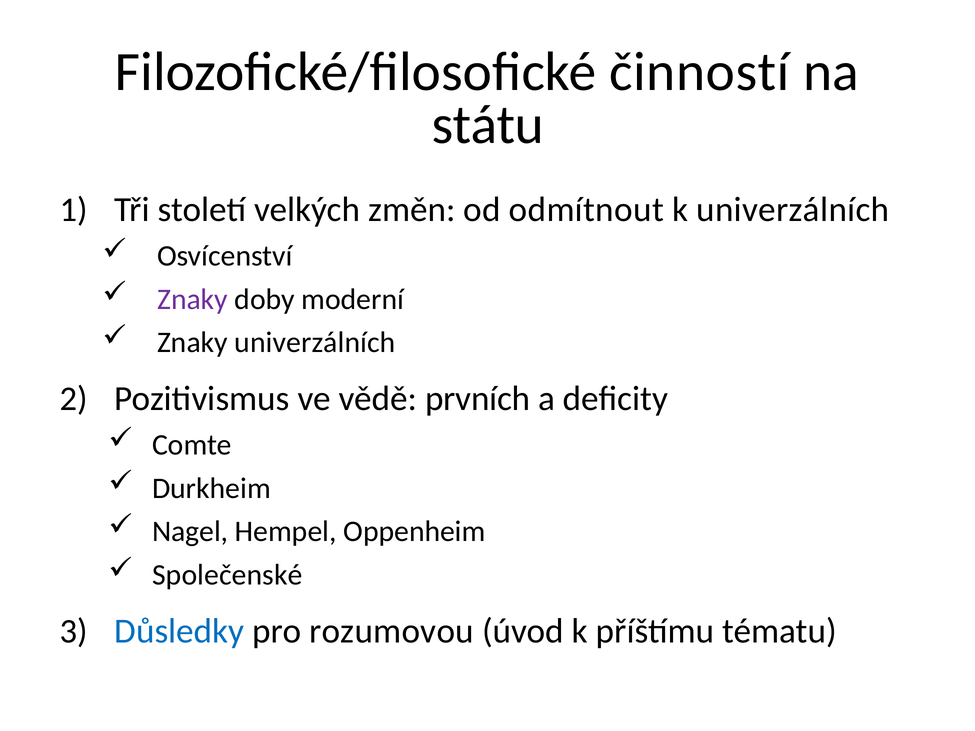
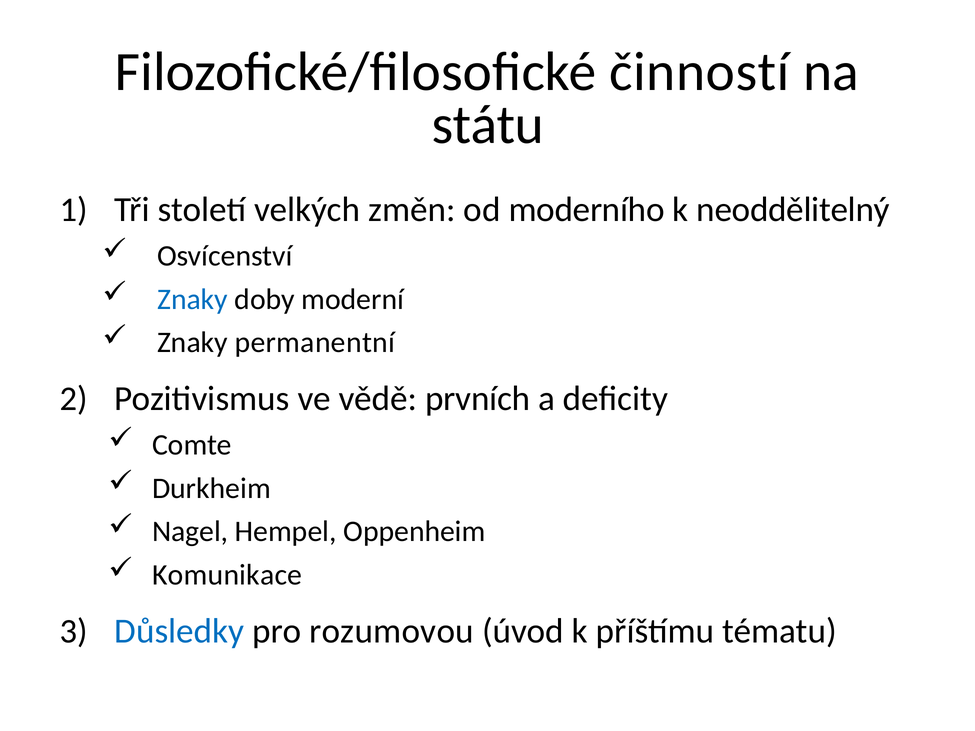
odmítnout: odmítnout -> moderního
k univerzálních: univerzálních -> neoddělitelný
Znaky at (192, 299) colour: purple -> blue
Znaky univerzálních: univerzálních -> permanentní
Společenské: Společenské -> Komunikace
